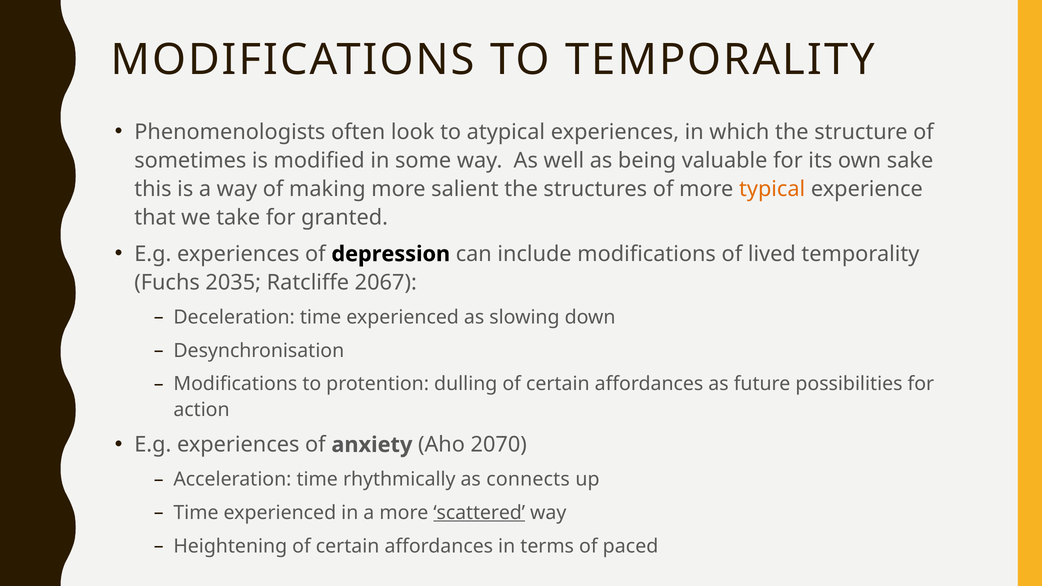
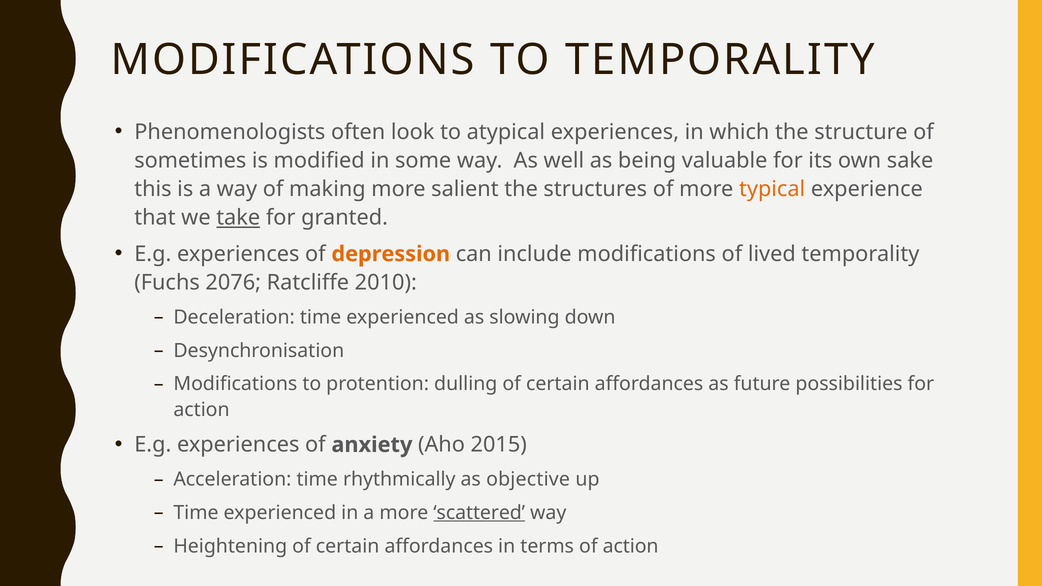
take underline: none -> present
depression colour: black -> orange
2035: 2035 -> 2076
2067: 2067 -> 2010
2070: 2070 -> 2015
connects: connects -> objective
of paced: paced -> action
